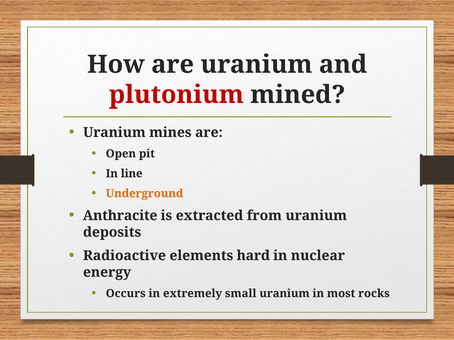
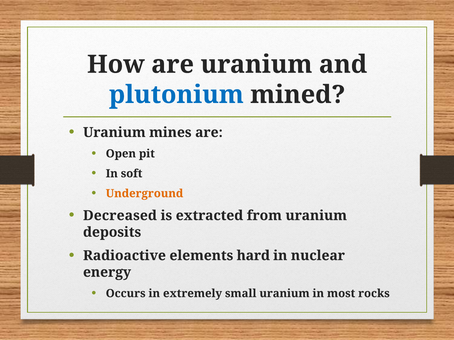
plutonium colour: red -> blue
line: line -> soft
Anthracite: Anthracite -> Decreased
